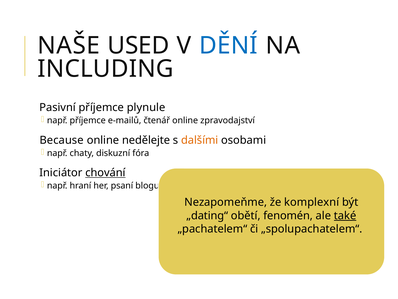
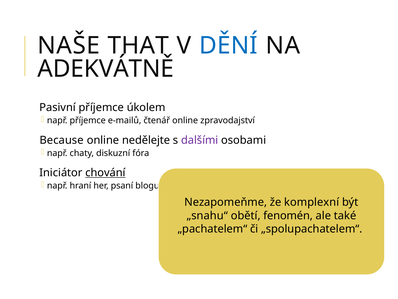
USED: USED -> THAT
INCLUDING: INCLUDING -> ADEKVÁTNĚ
plynule: plynule -> úkolem
dalšími colour: orange -> purple
„dating“: „dating“ -> „snahu“
také underline: present -> none
